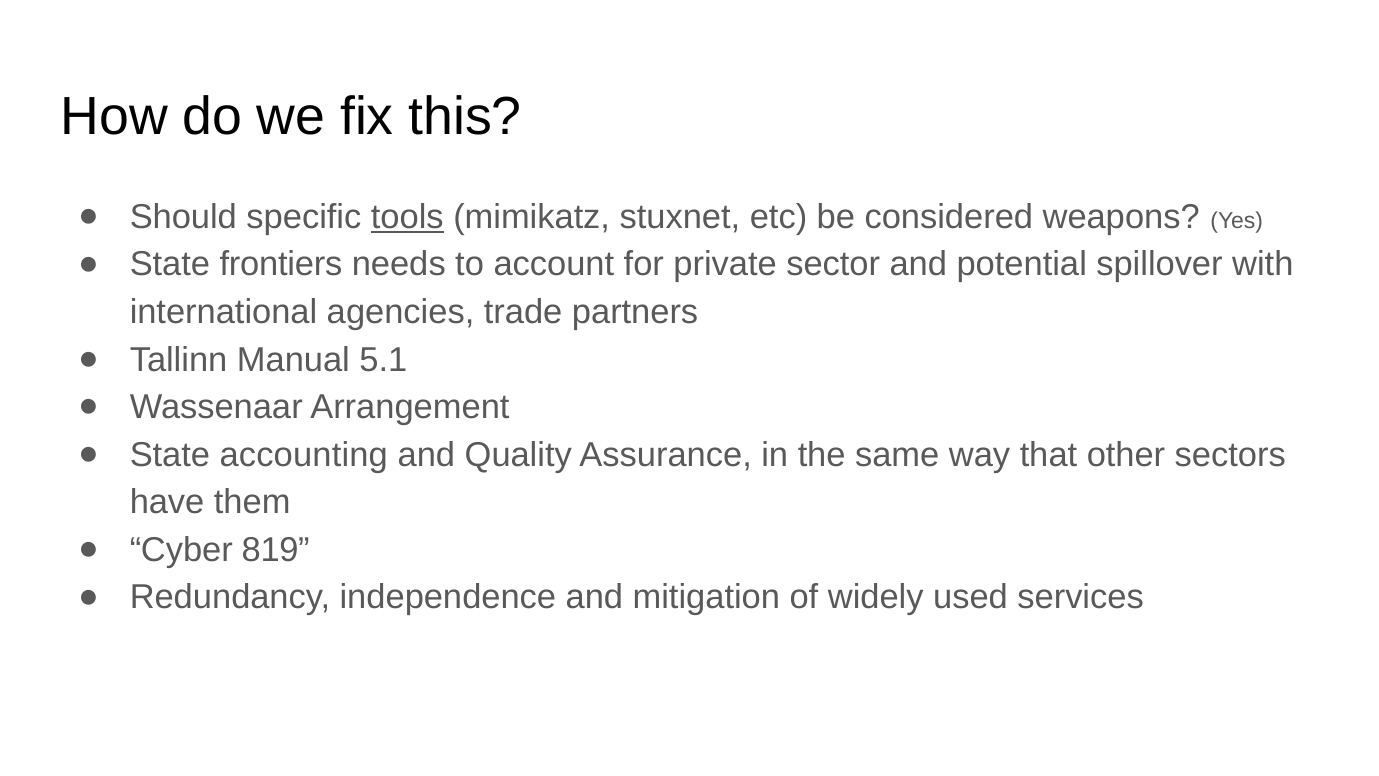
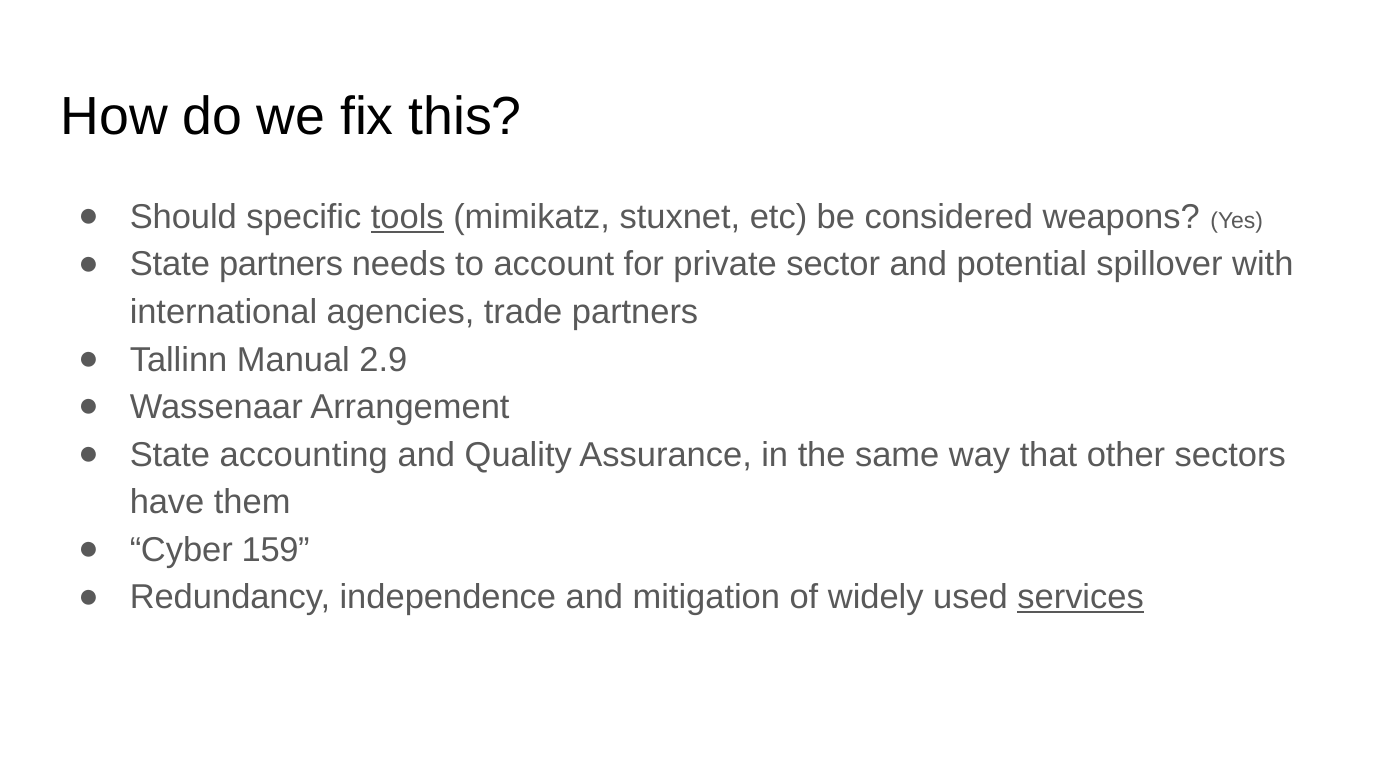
State frontiers: frontiers -> partners
5.1: 5.1 -> 2.9
819: 819 -> 159
services underline: none -> present
